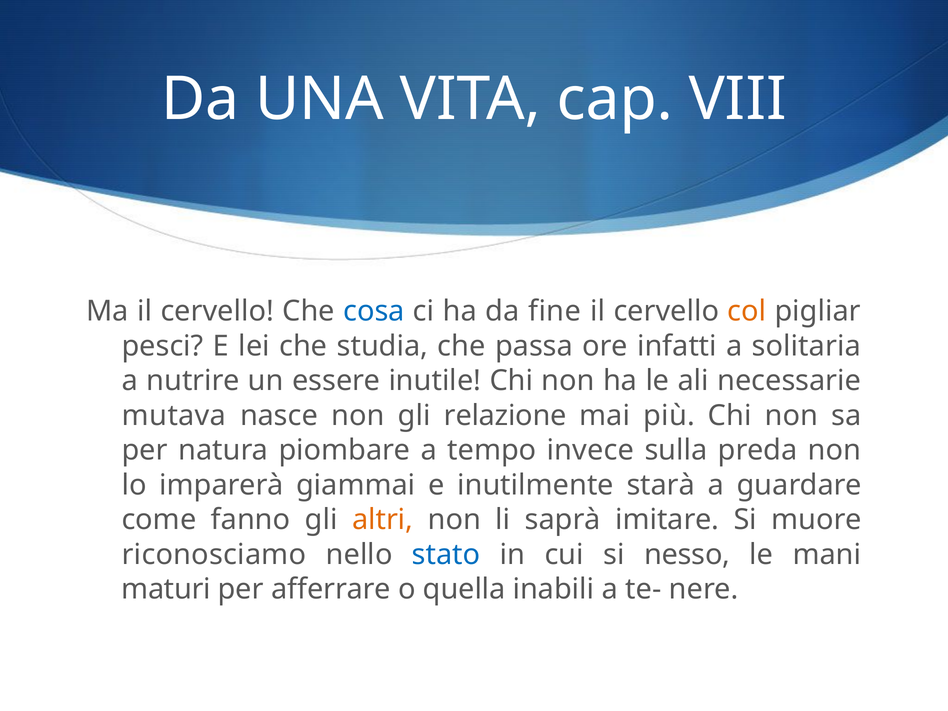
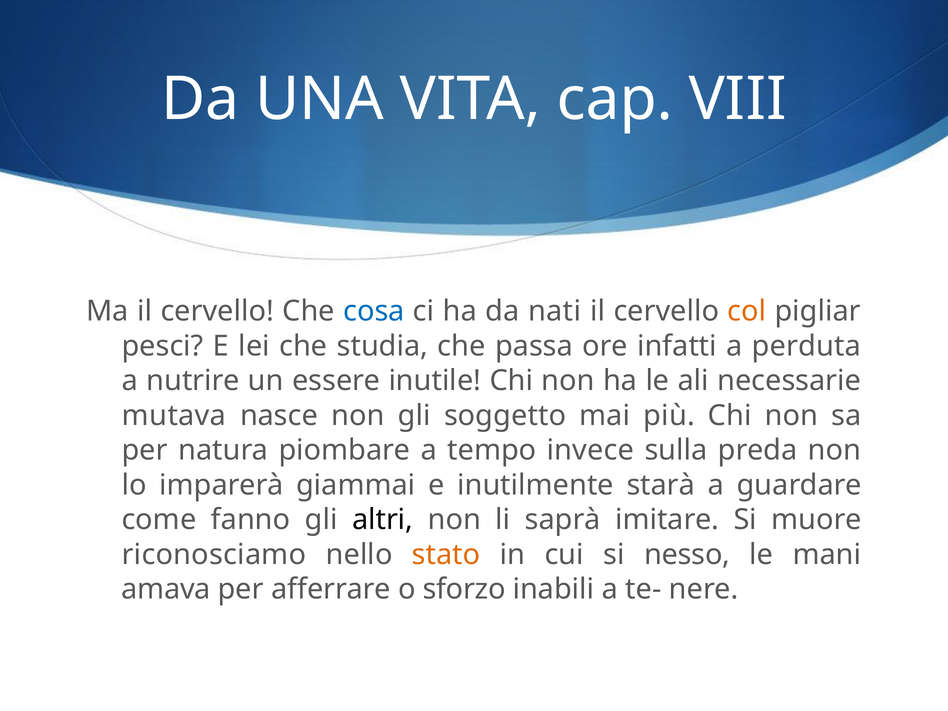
fine: fine -> nati
solitaria: solitaria -> perduta
relazione: relazione -> soggetto
altri colour: orange -> black
stato colour: blue -> orange
maturi: maturi -> amava
quella: quella -> sforzo
